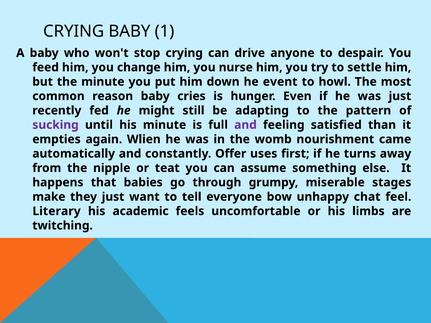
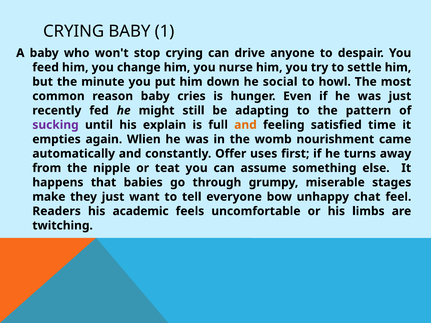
event: event -> social
his minute: minute -> explain
and at (245, 125) colour: purple -> orange
than: than -> time
Literary: Literary -> Readers
